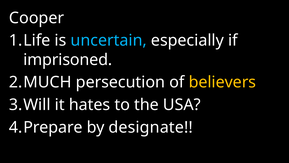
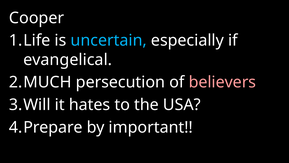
imprisoned: imprisoned -> evangelical
believers colour: yellow -> pink
designate: designate -> important
